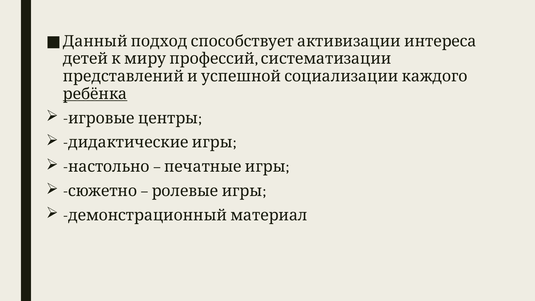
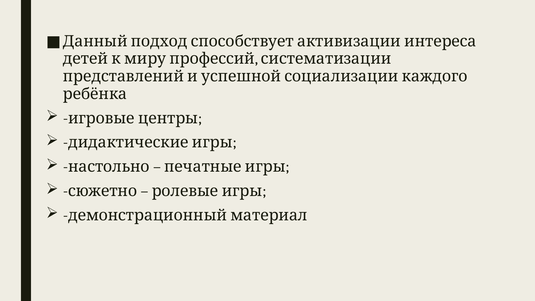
ребёнка underline: present -> none
